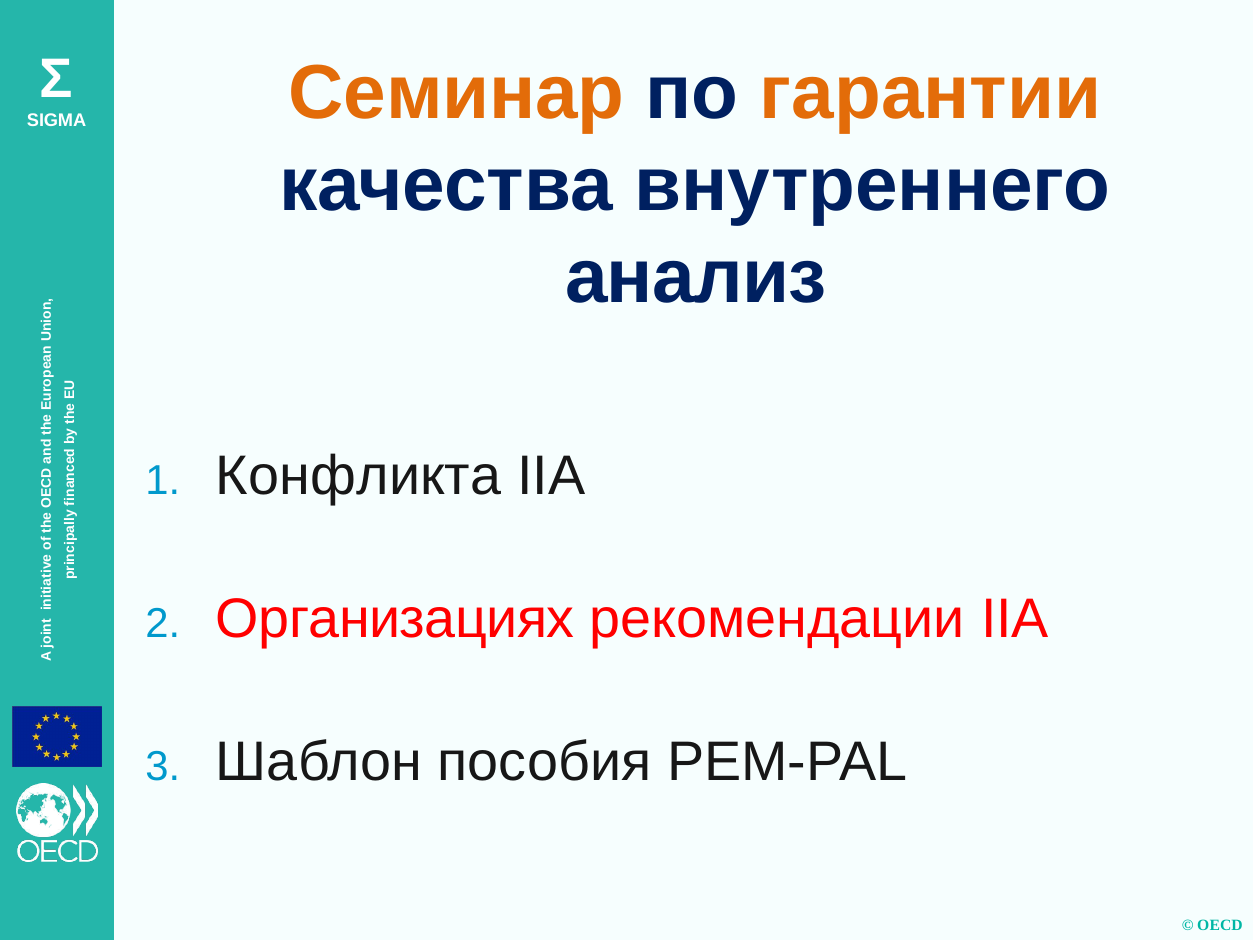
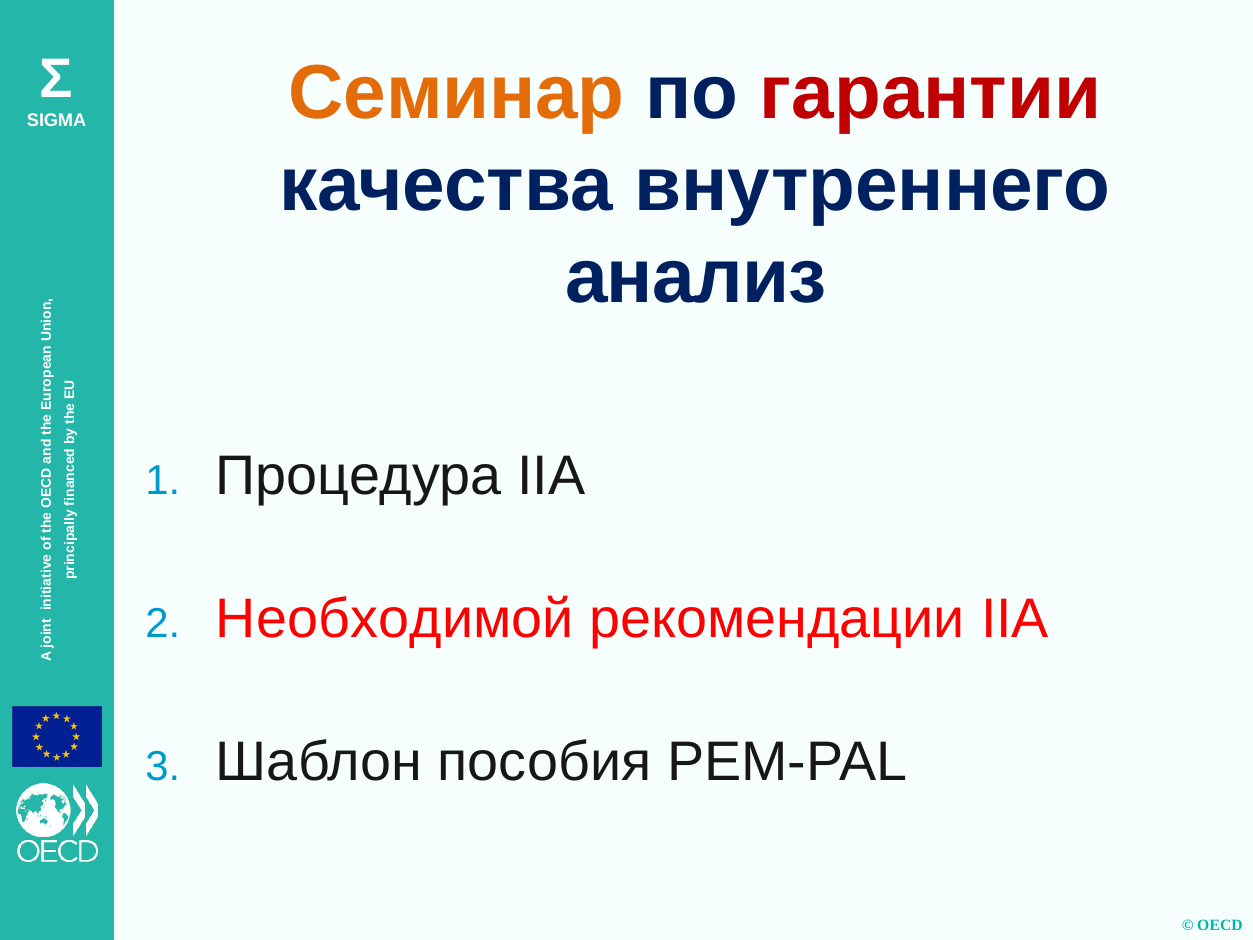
гарантии colour: orange -> red
Конфликта: Конфликта -> Процедура
Организациях: Организациях -> Необходимой
